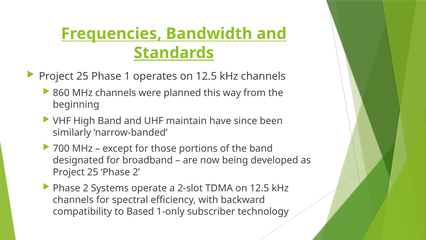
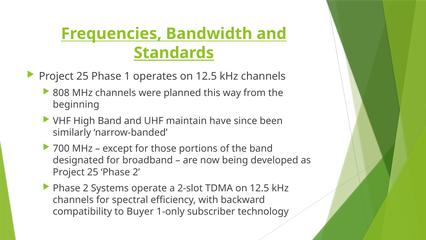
860: 860 -> 808
Based: Based -> Buyer
